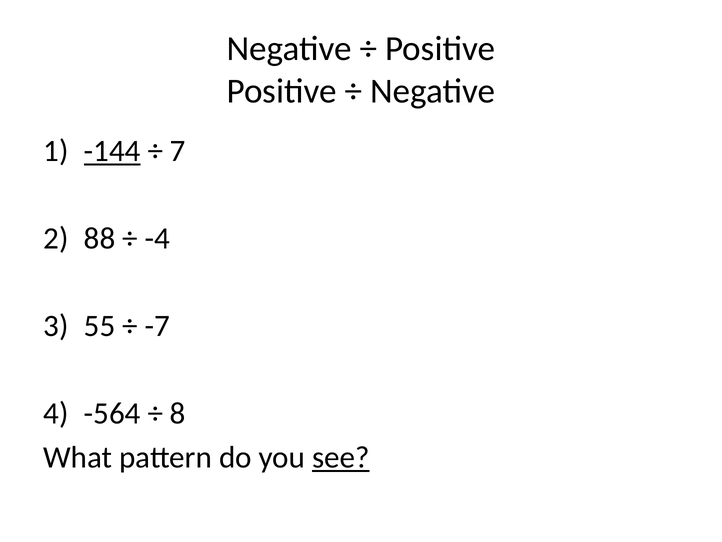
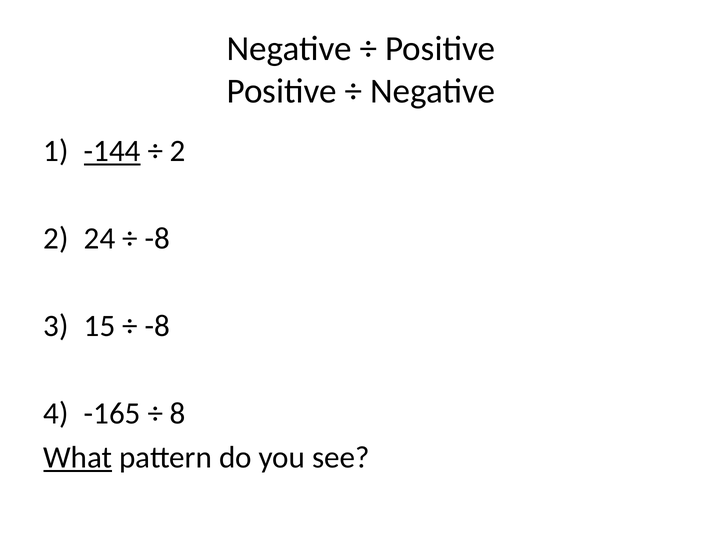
7 at (178, 151): 7 -> 2
88: 88 -> 24
-4 at (157, 238): -4 -> -8
55: 55 -> 15
-7 at (157, 326): -7 -> -8
-564: -564 -> -165
What underline: none -> present
see underline: present -> none
